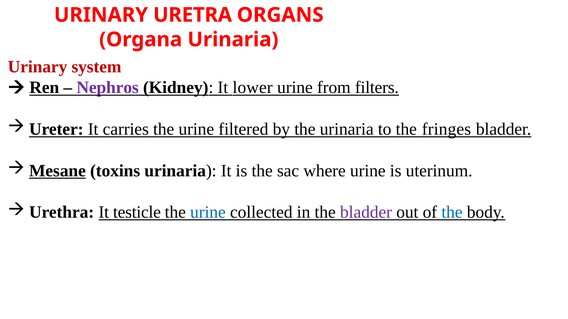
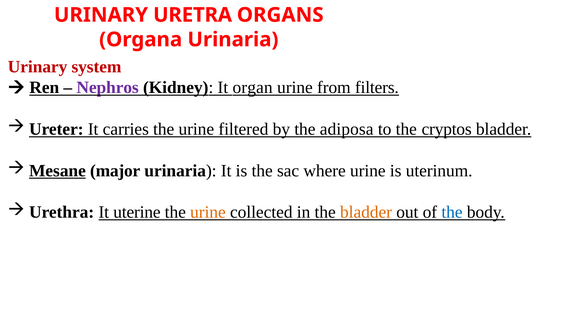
lower: lower -> organ
the urinaria: urinaria -> adiposa
fringes: fringes -> cryptos
toxins: toxins -> major
testicle: testicle -> uterine
urine at (208, 213) colour: blue -> orange
bladder at (366, 213) colour: purple -> orange
